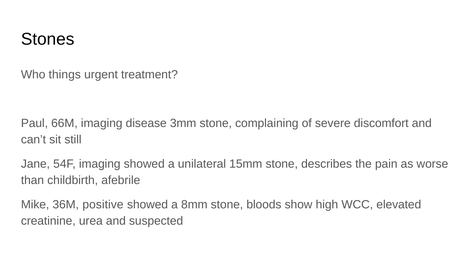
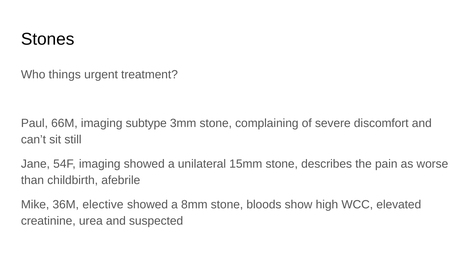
disease: disease -> subtype
positive: positive -> elective
